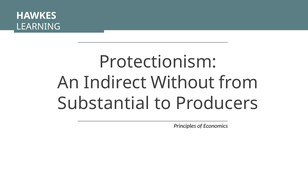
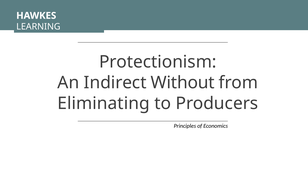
Substantial: Substantial -> Eliminating
